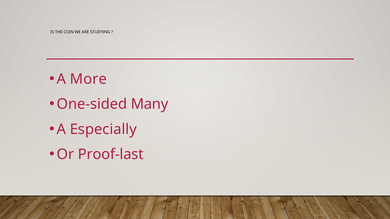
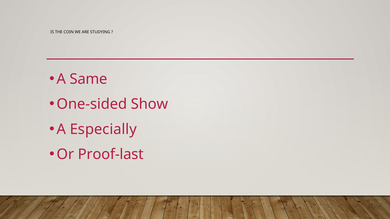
More: More -> Same
Many: Many -> Show
